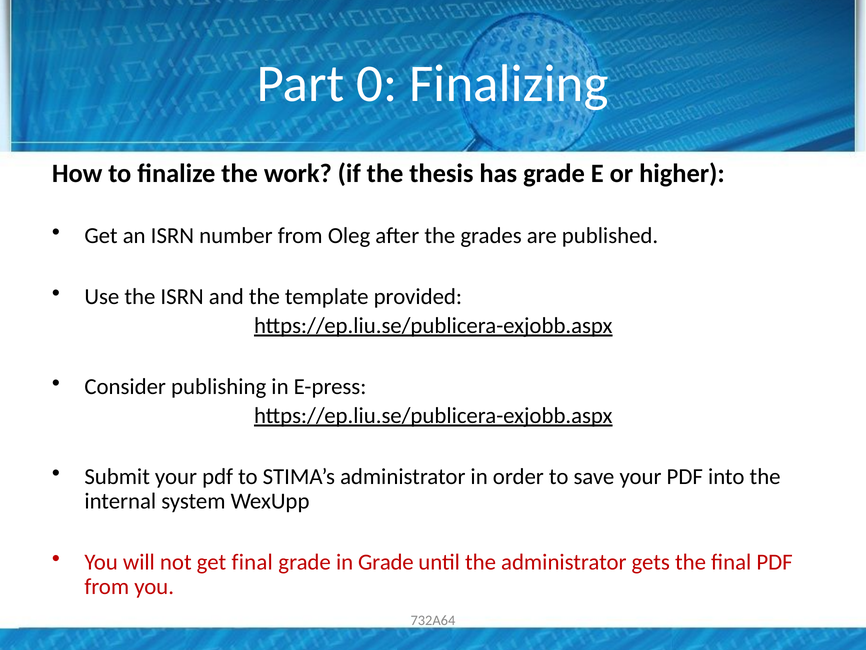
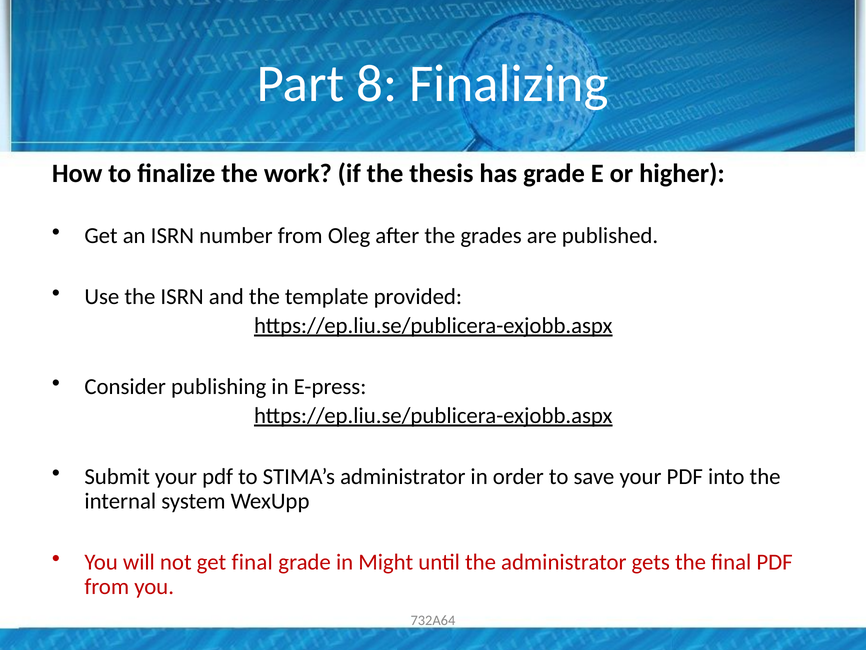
0: 0 -> 8
in Grade: Grade -> Might
